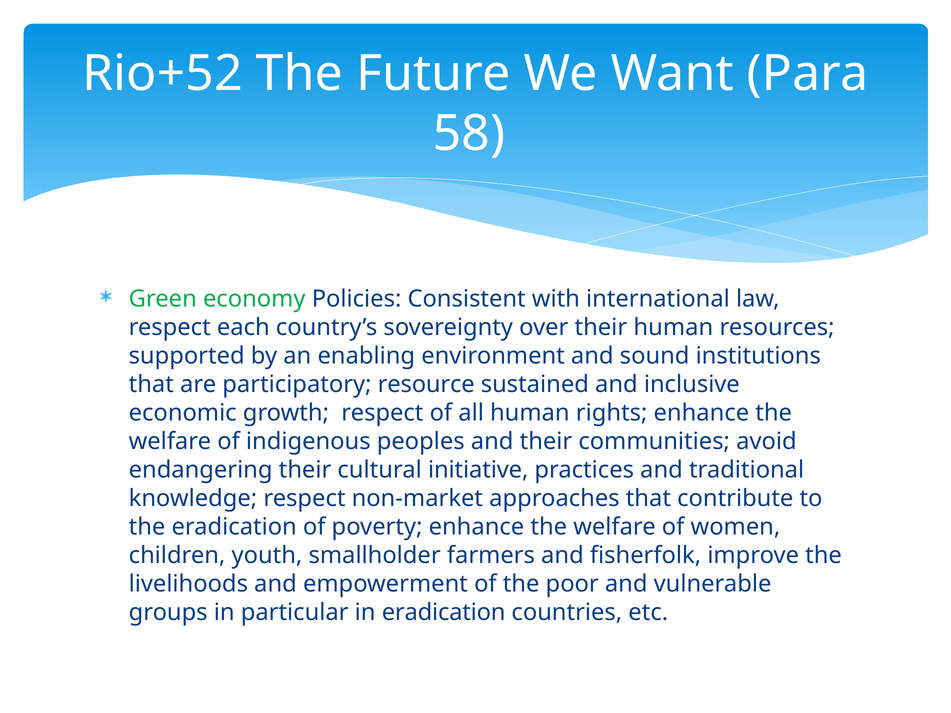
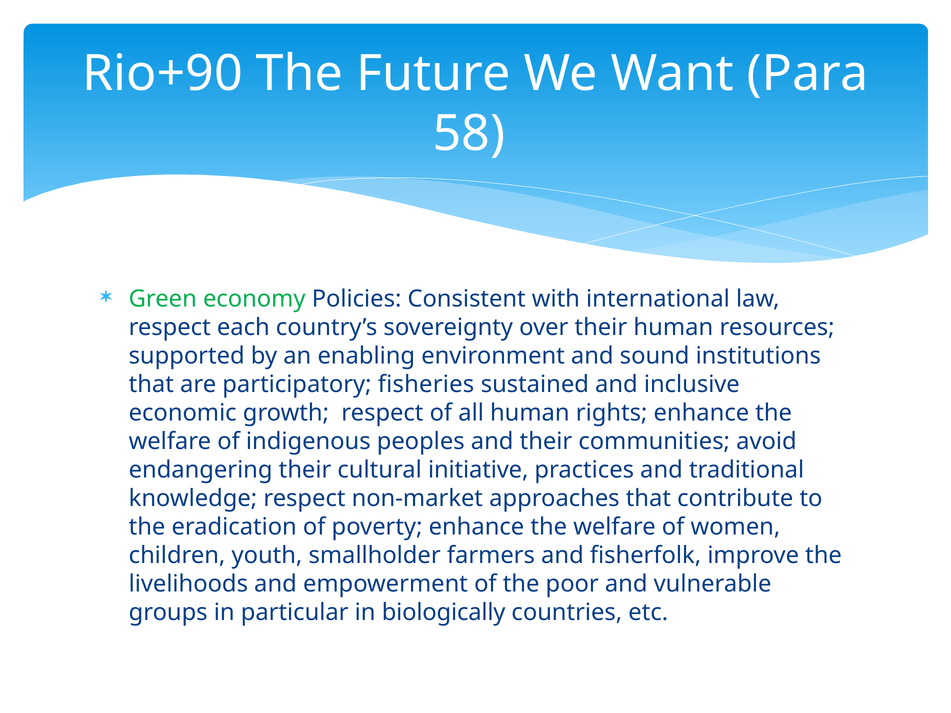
Rio+52: Rio+52 -> Rio+90
resource: resource -> fisheries
in eradication: eradication -> biologically
